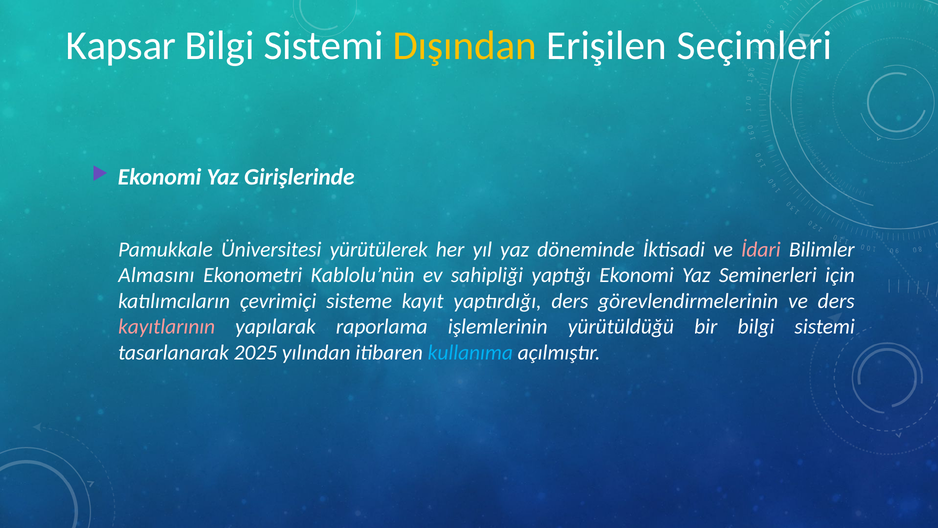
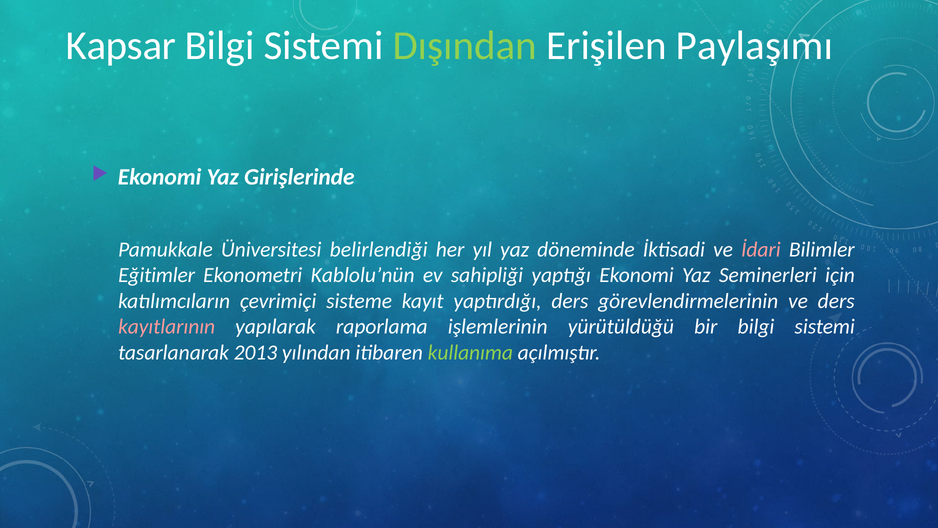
Dışından colour: yellow -> light green
Seçimleri: Seçimleri -> Paylaşımı
yürütülerek: yürütülerek -> belirlendiği
Almasını: Almasını -> Eğitimler
2025: 2025 -> 2013
kullanıma colour: light blue -> light green
